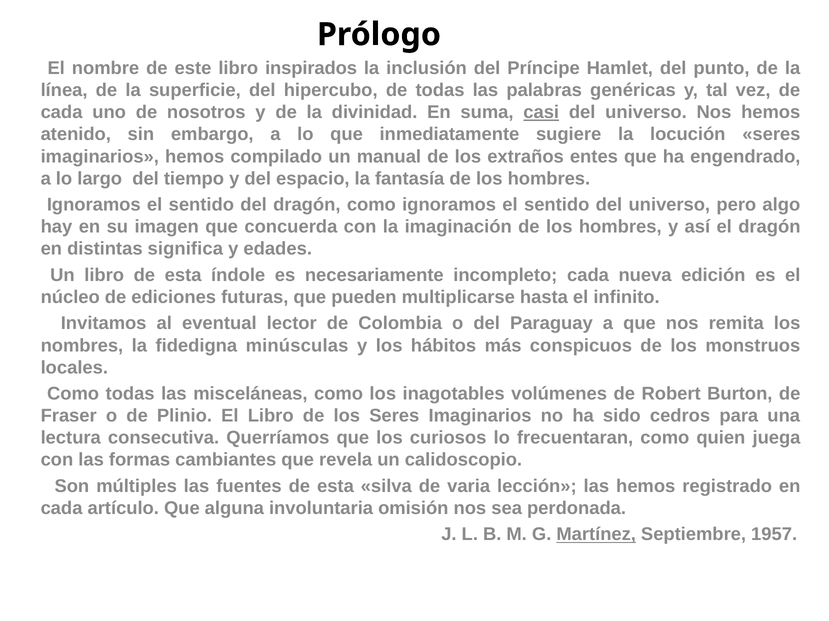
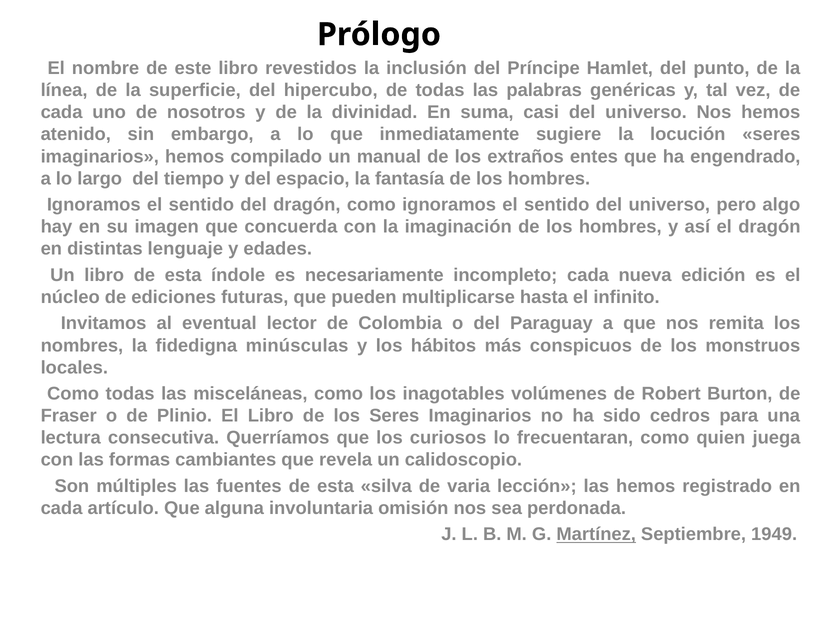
inspirados: inspirados -> revestidos
casi underline: present -> none
significa: significa -> lenguaje
1957: 1957 -> 1949
